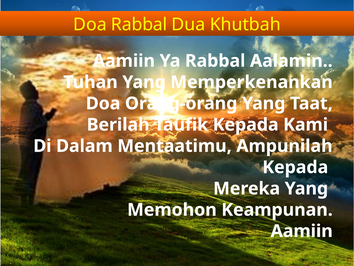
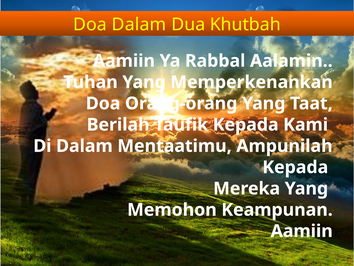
Doa Rabbal: Rabbal -> Dalam
